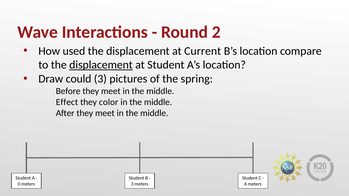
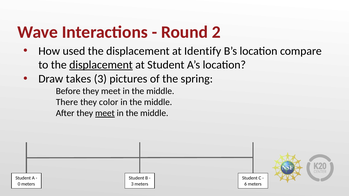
Current: Current -> Identify
could: could -> takes
Effect: Effect -> There
meet at (105, 113) underline: none -> present
